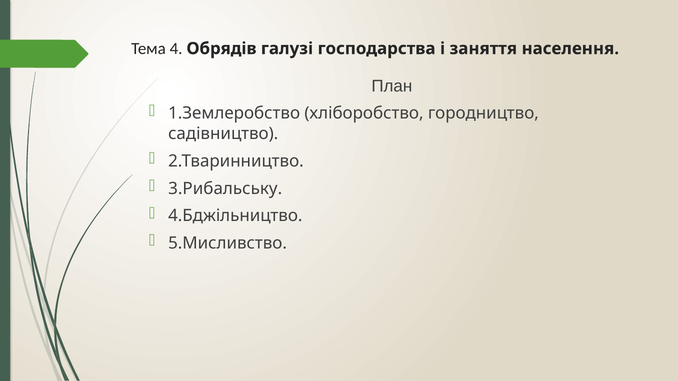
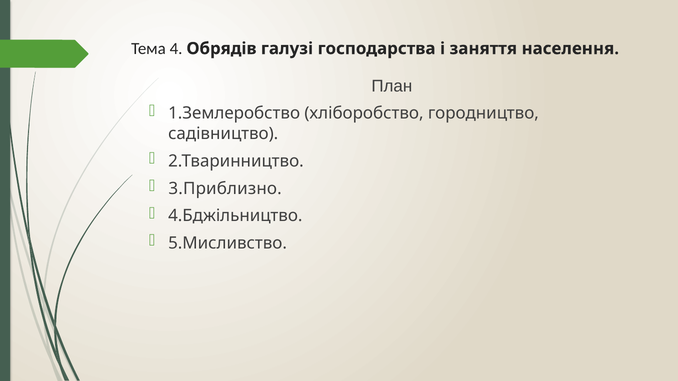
3.Рибальську: 3.Рибальську -> 3.Приблизно
